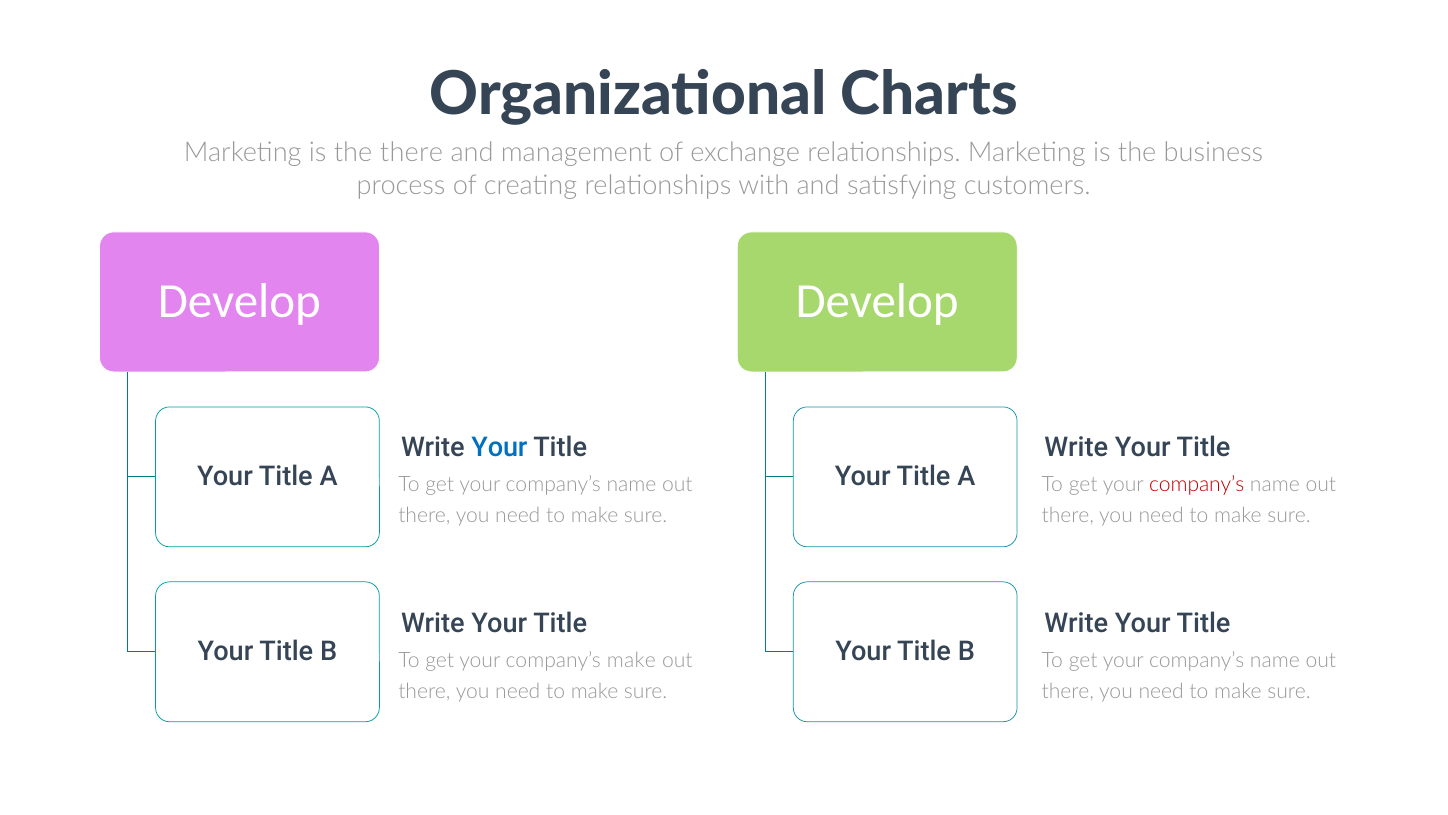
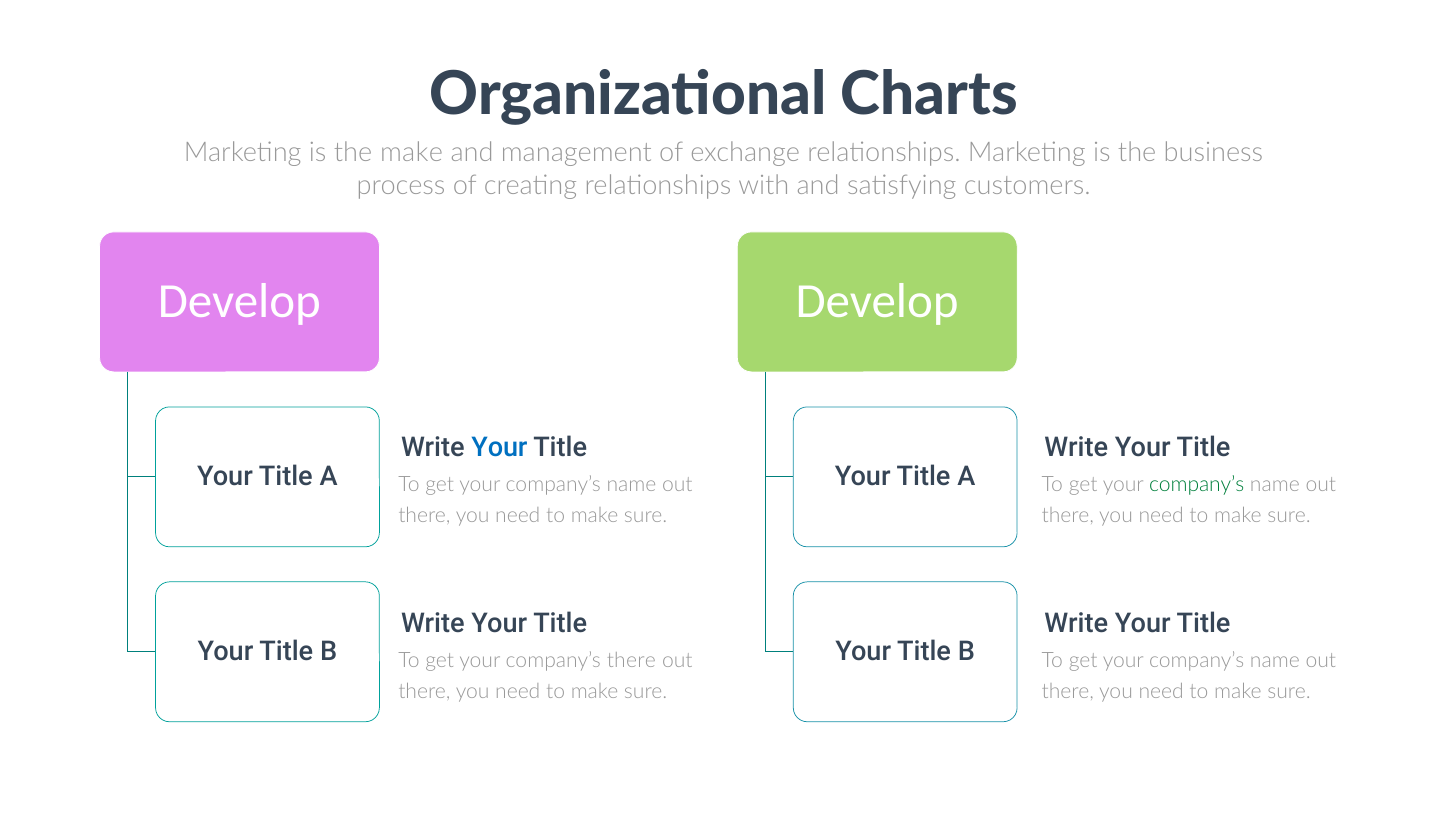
the there: there -> make
company’s at (1197, 484) colour: red -> green
company’s make: make -> there
